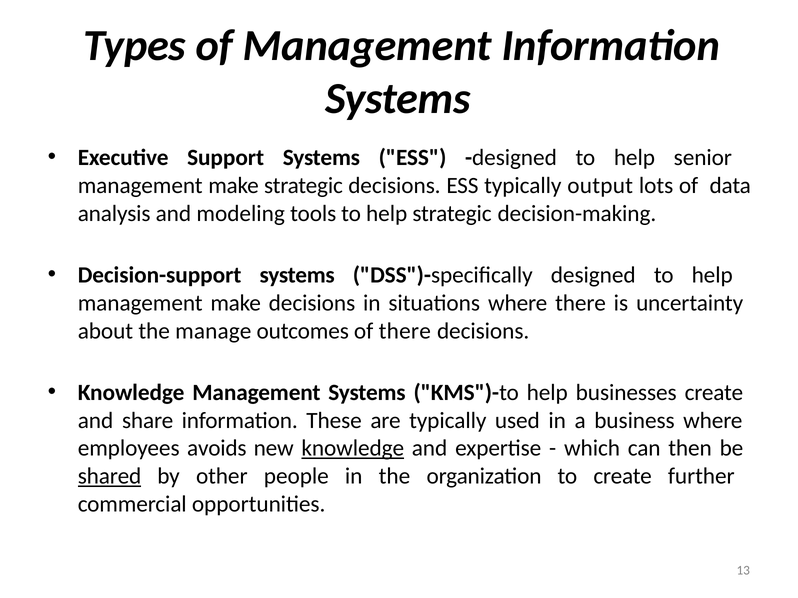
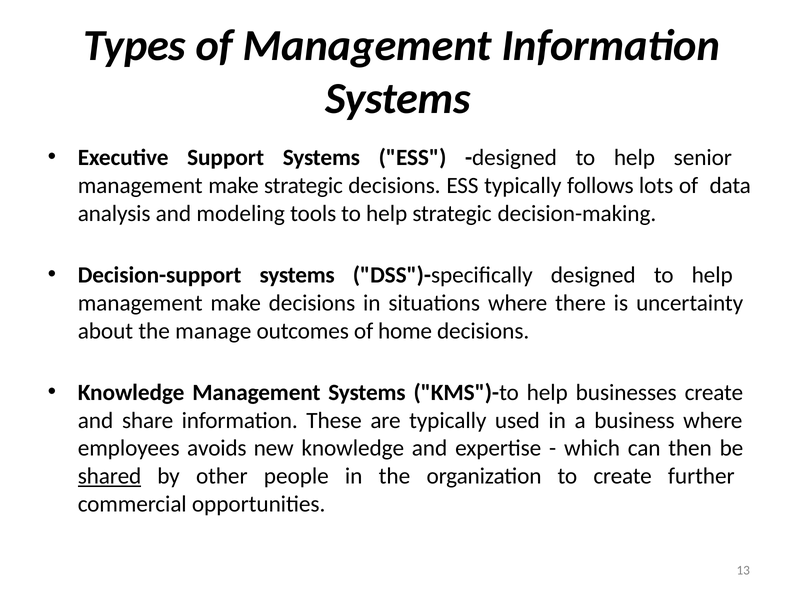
output: output -> follows
of there: there -> home
knowledge at (353, 449) underline: present -> none
